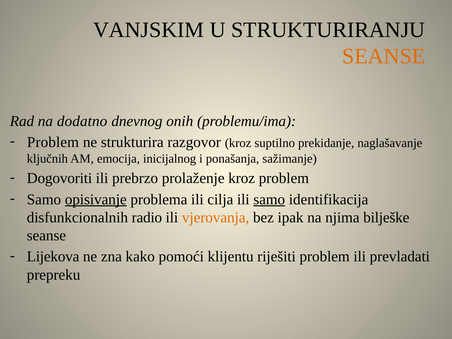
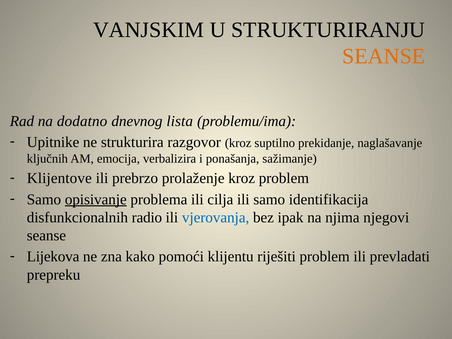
onih: onih -> lista
Problem at (53, 142): Problem -> Upitnike
inicijalnog: inicijalnog -> verbalizira
Dogovoriti: Dogovoriti -> Klijentove
samo at (269, 199) underline: present -> none
vjerovanja colour: orange -> blue
bilješke: bilješke -> njegovi
